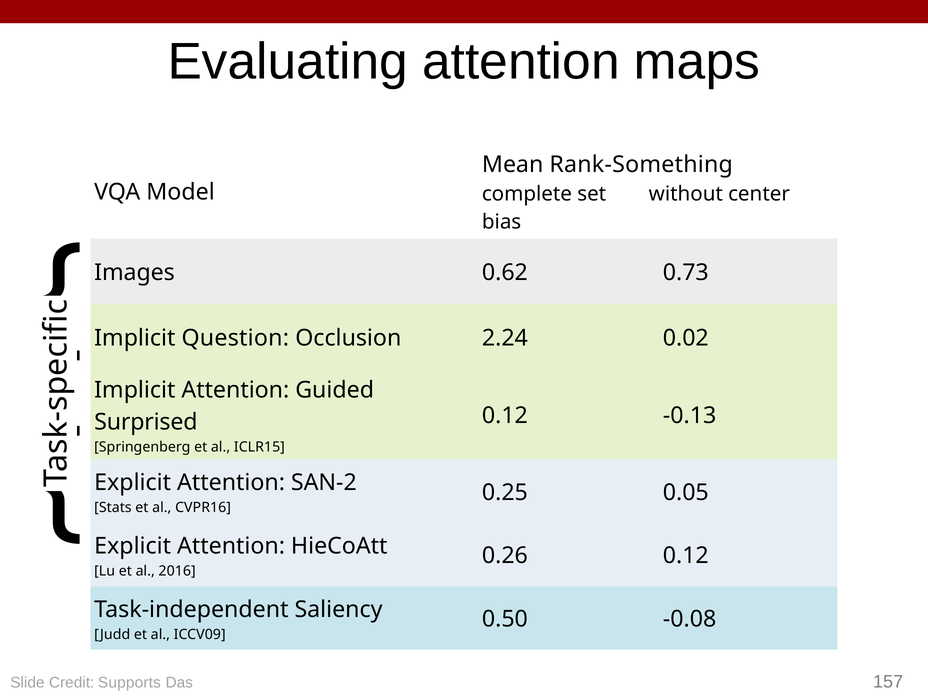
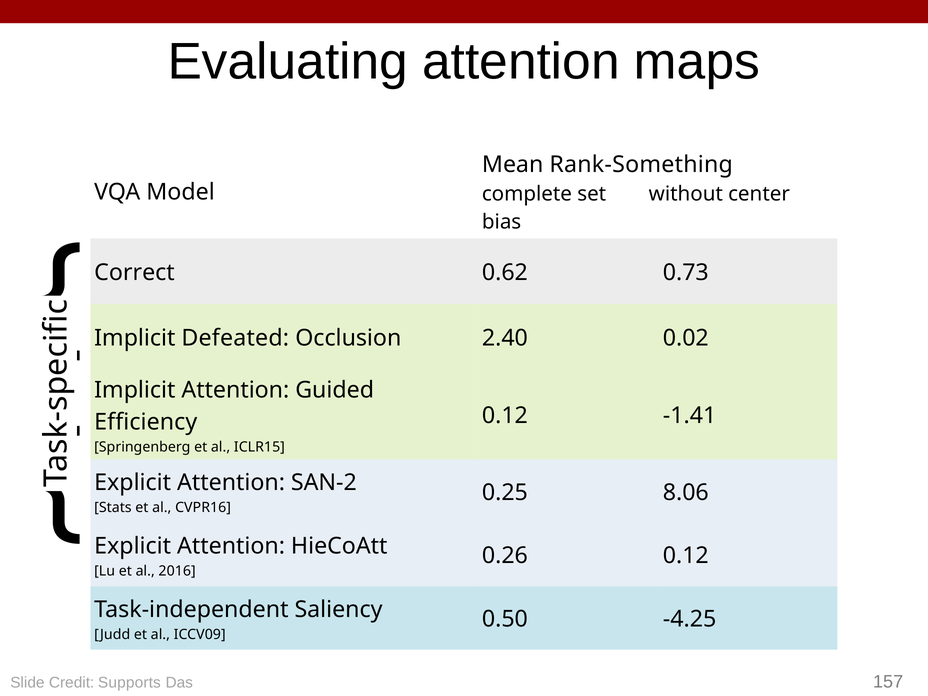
Images: Images -> Correct
Question: Question -> Defeated
2.24: 2.24 -> 2.40
-0.13: -0.13 -> -1.41
Surprised: Surprised -> Efficiency
0.05: 0.05 -> 8.06
-0.08: -0.08 -> -4.25
